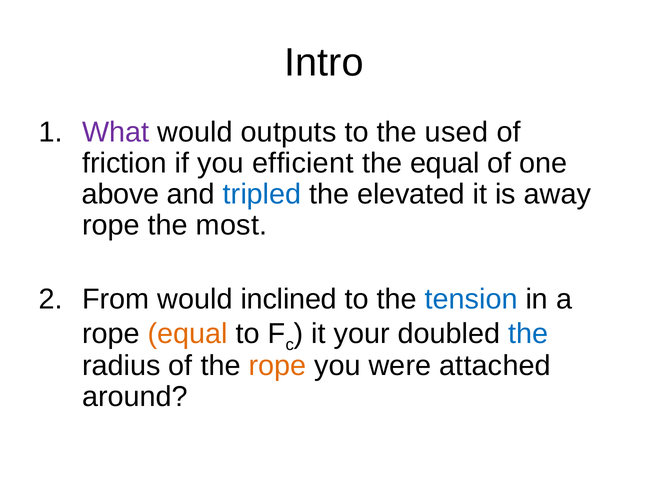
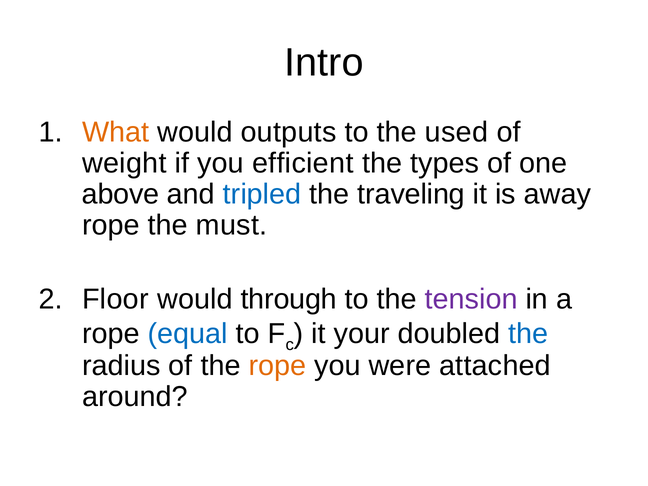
What colour: purple -> orange
friction: friction -> weight
the equal: equal -> types
elevated: elevated -> traveling
most: most -> must
From: From -> Floor
inclined: inclined -> through
tension colour: blue -> purple
equal at (188, 334) colour: orange -> blue
